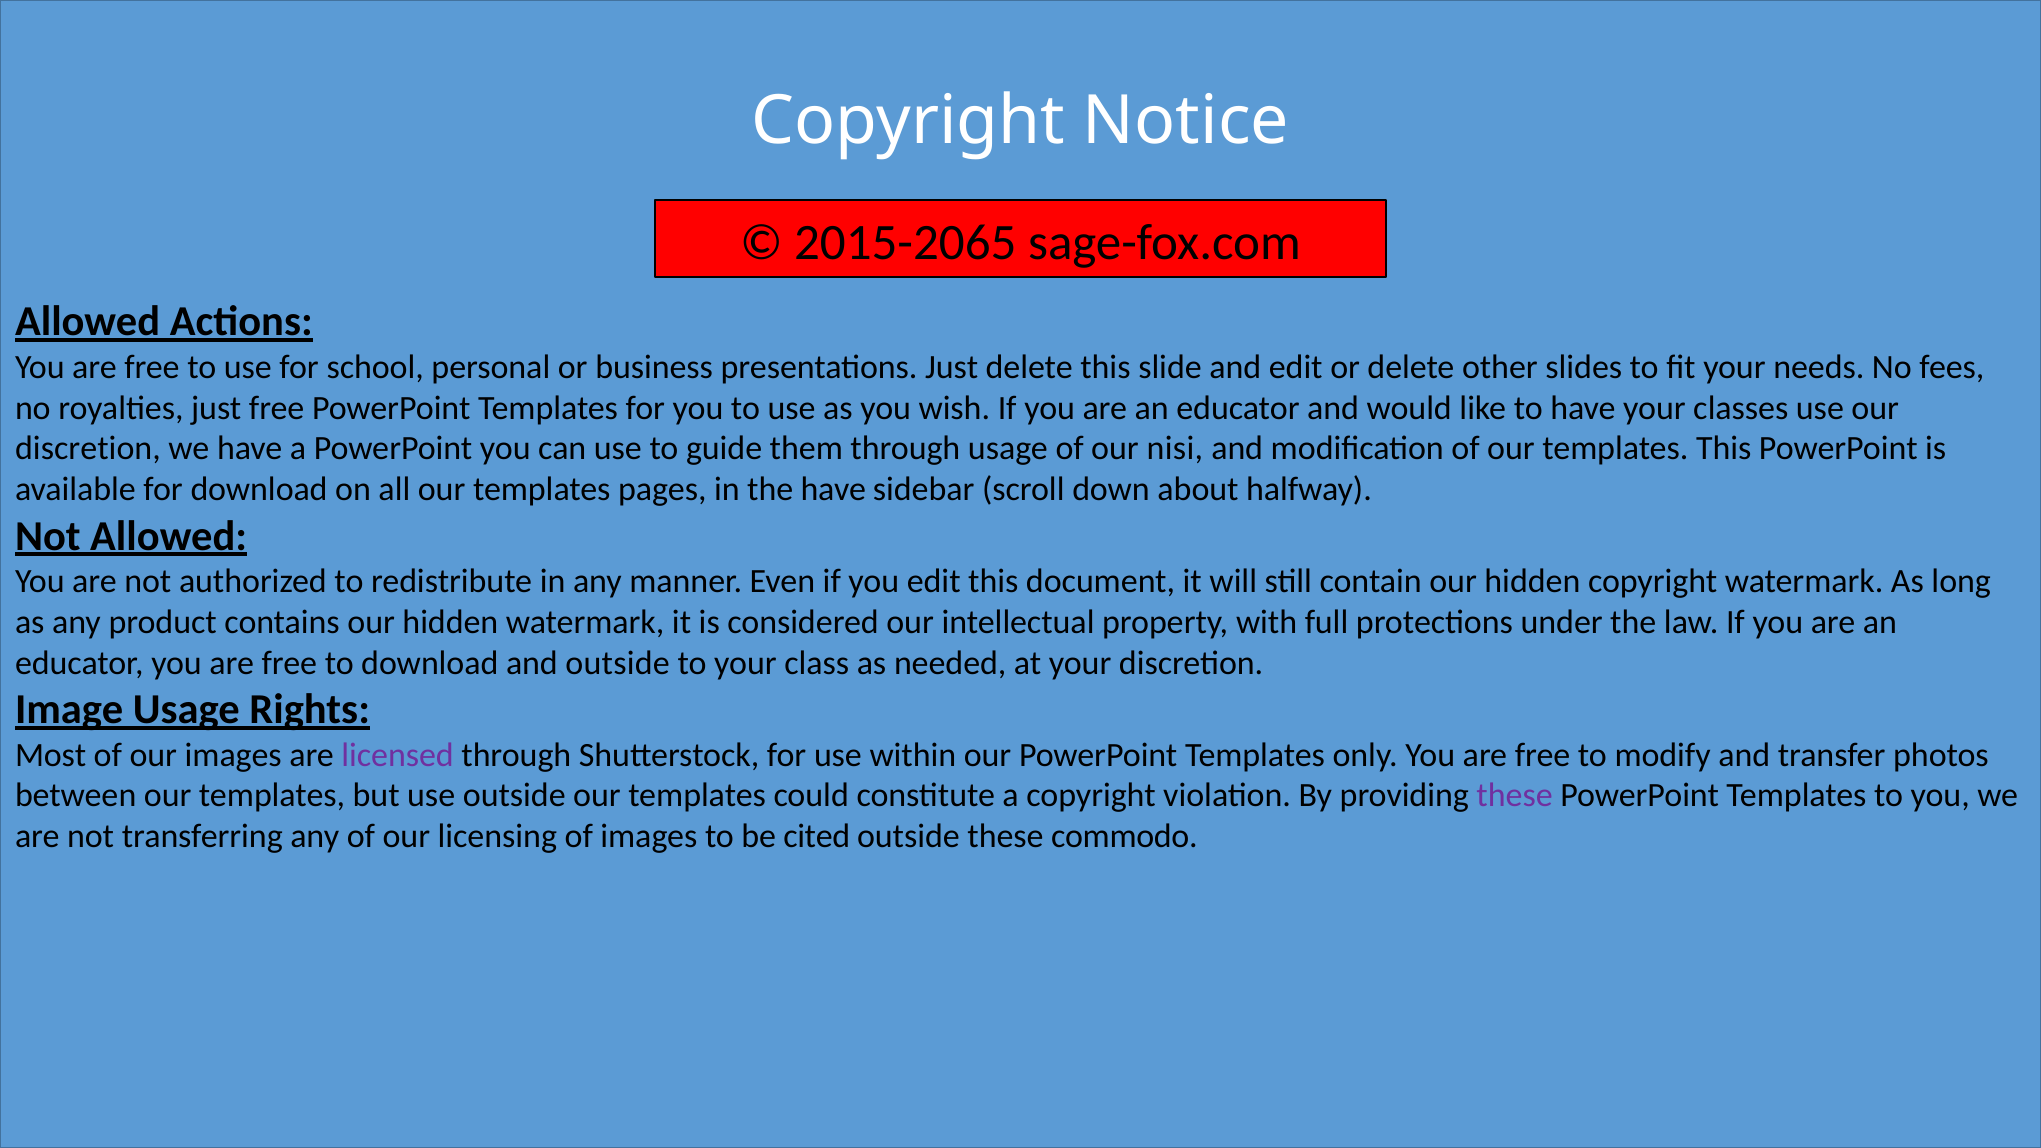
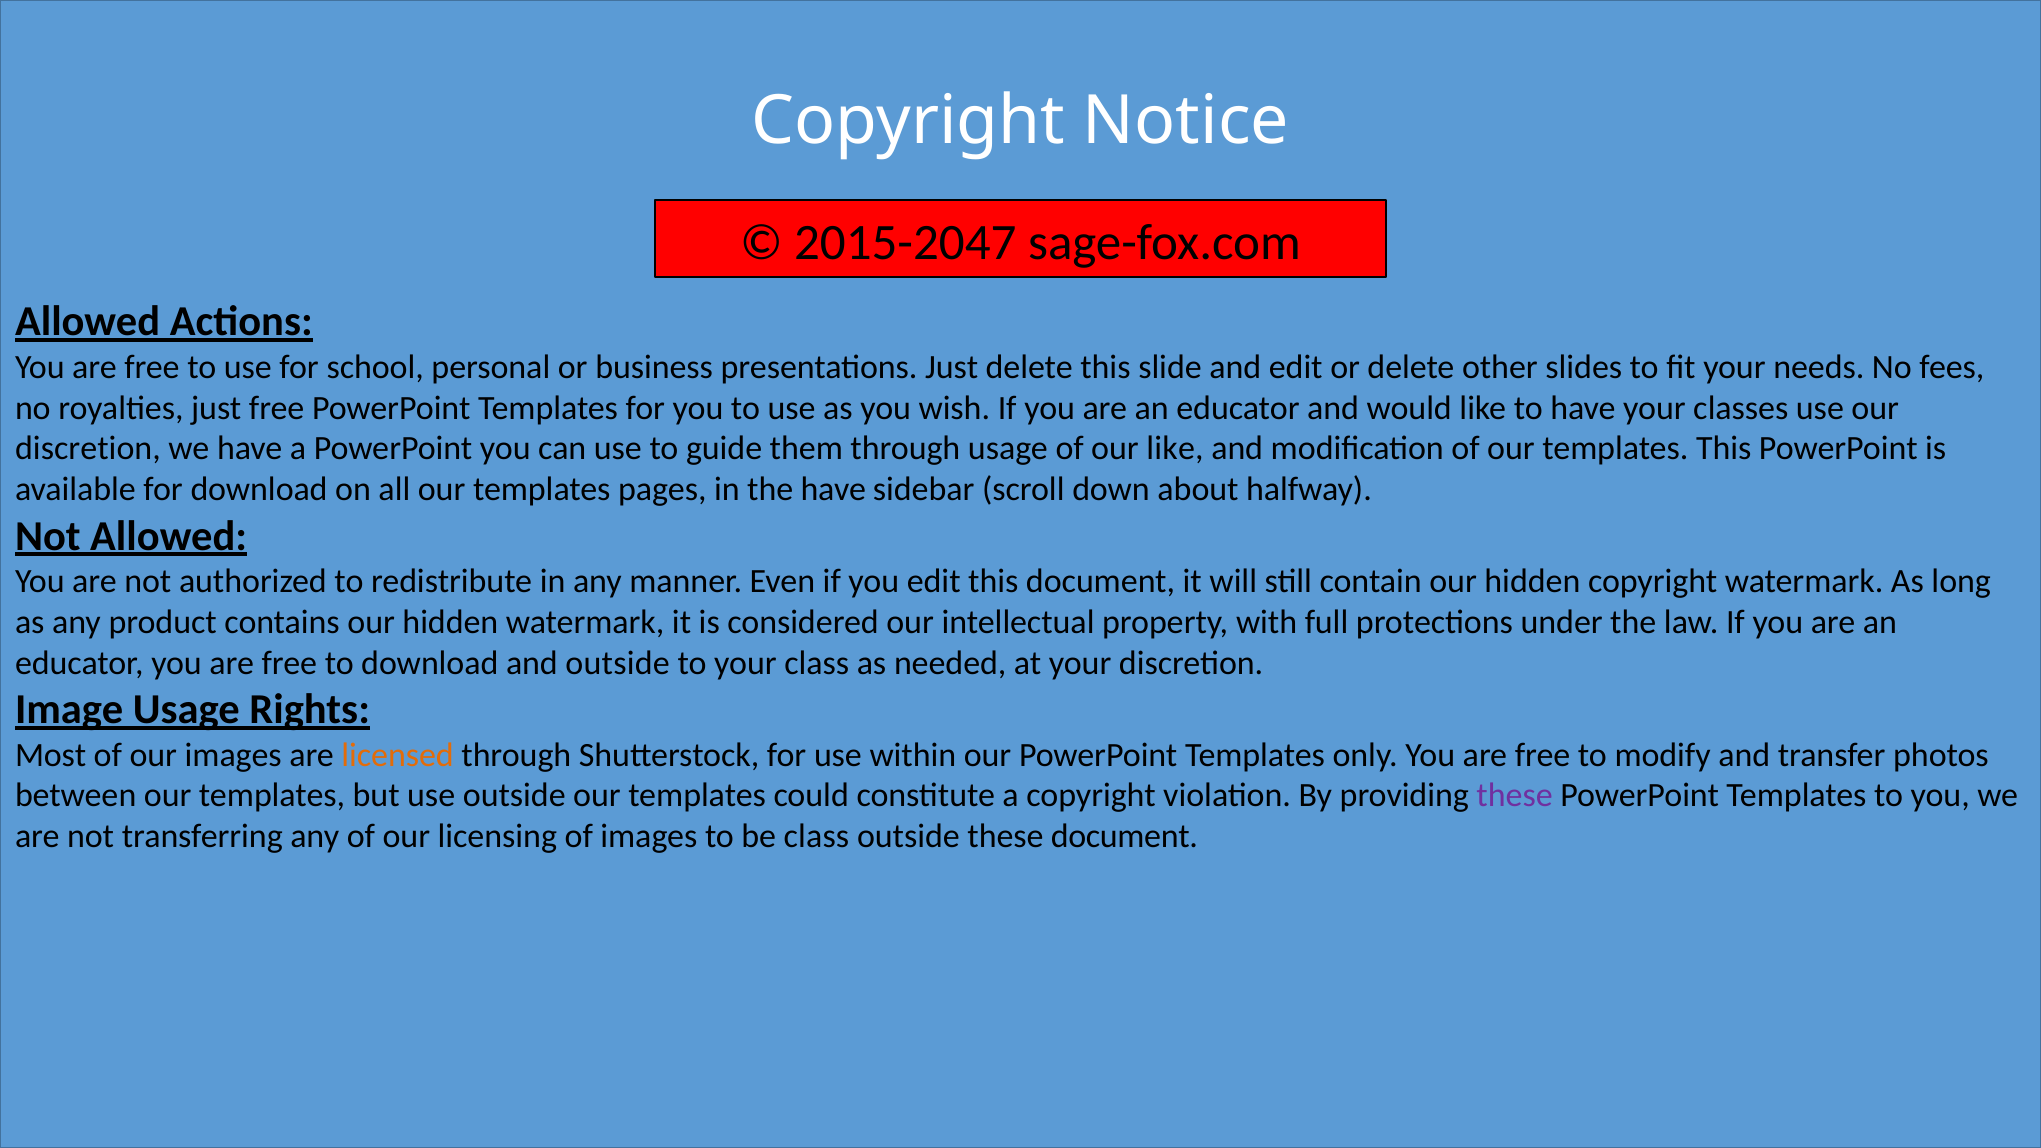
2015-2065: 2015-2065 -> 2015-2047
our nisi: nisi -> like
licensed colour: purple -> orange
be cited: cited -> class
these commodo: commodo -> document
